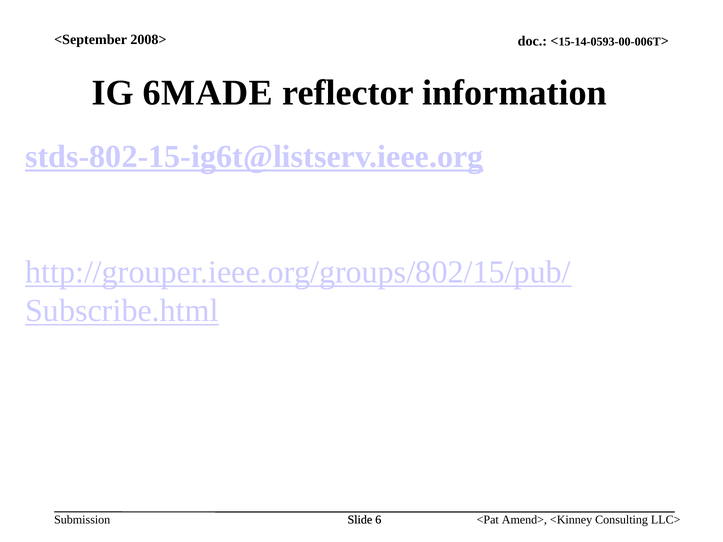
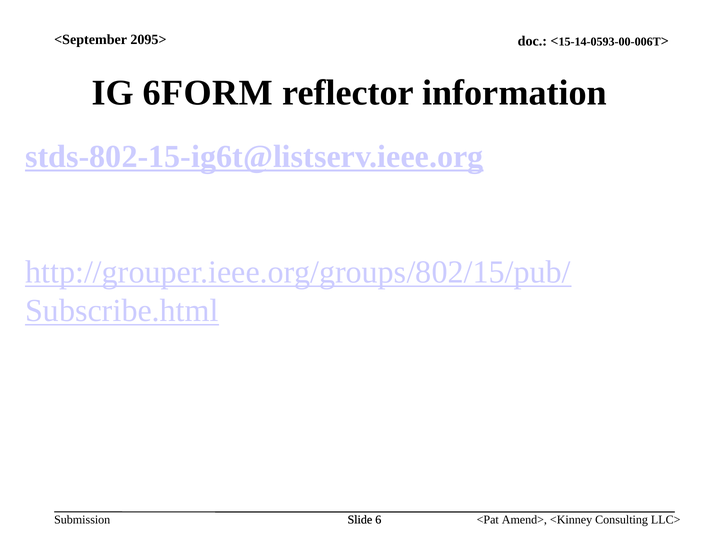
2008>: 2008> -> 2095>
6MADE: 6MADE -> 6FORM
